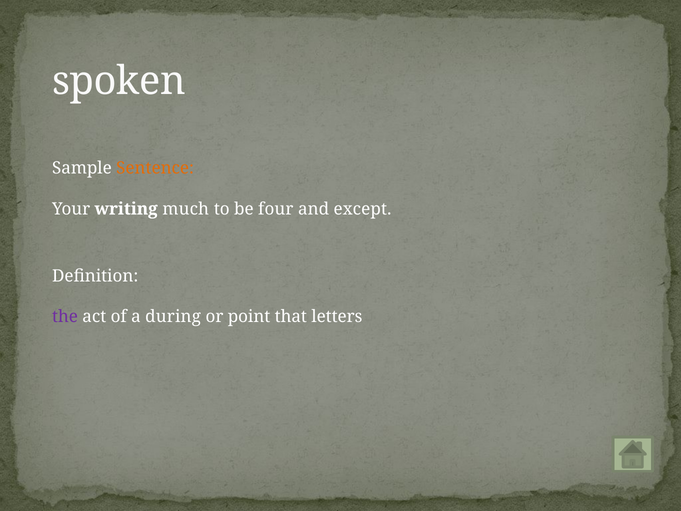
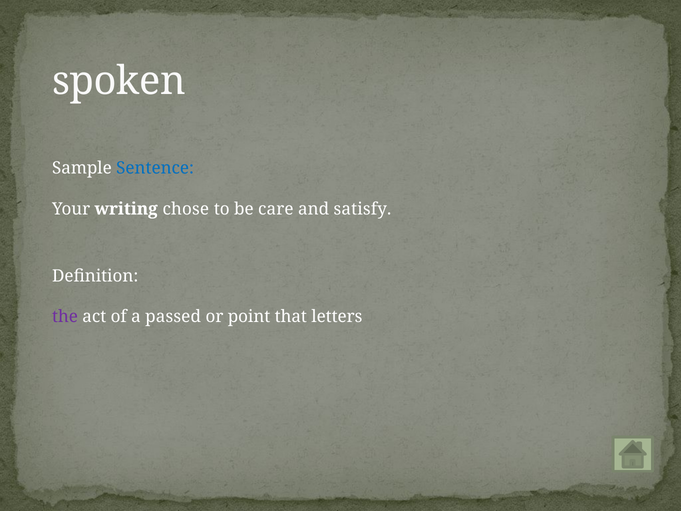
Sentence colour: orange -> blue
much: much -> chose
four: four -> care
except: except -> satisfy
during: during -> passed
